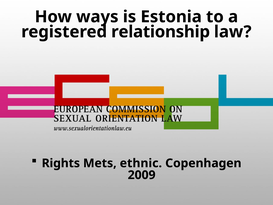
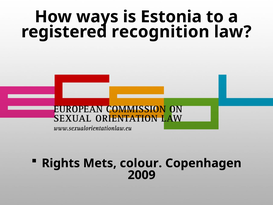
relationship: relationship -> recognition
ethnic: ethnic -> colour
